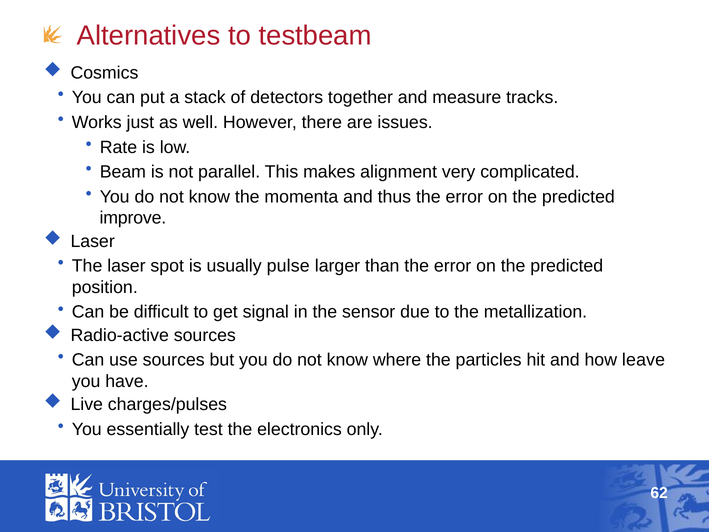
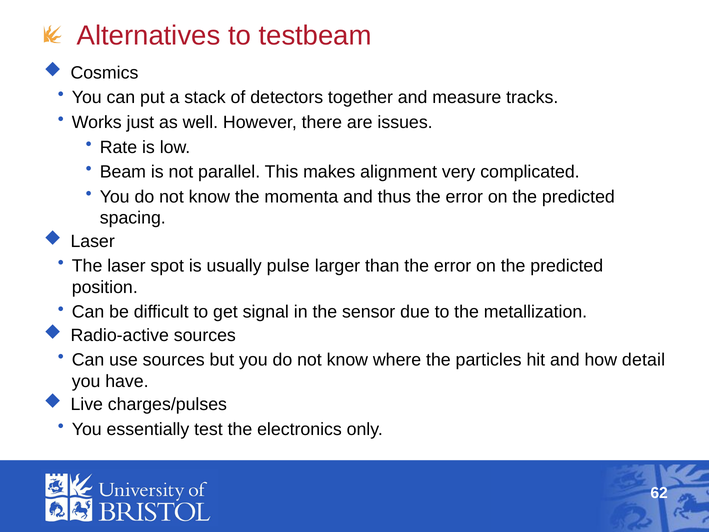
improve: improve -> spacing
leave: leave -> detail
